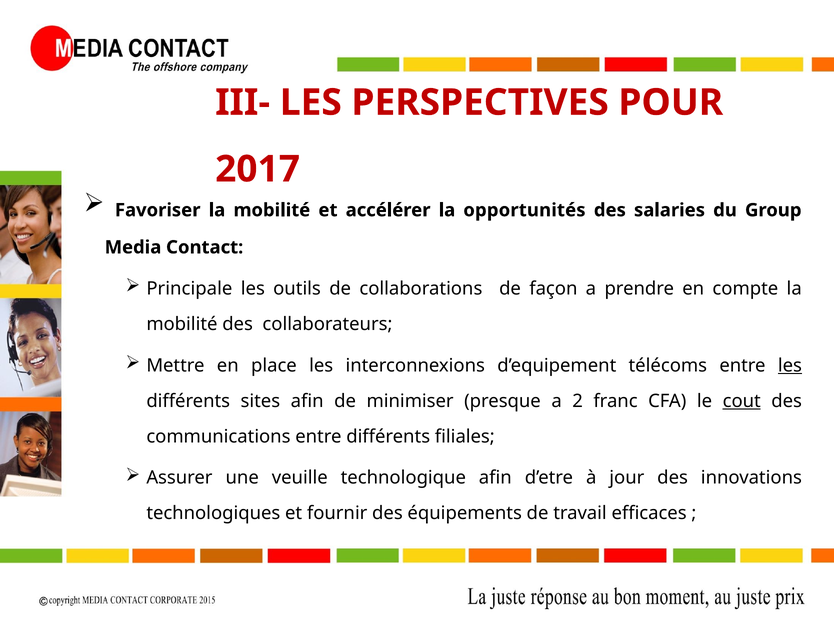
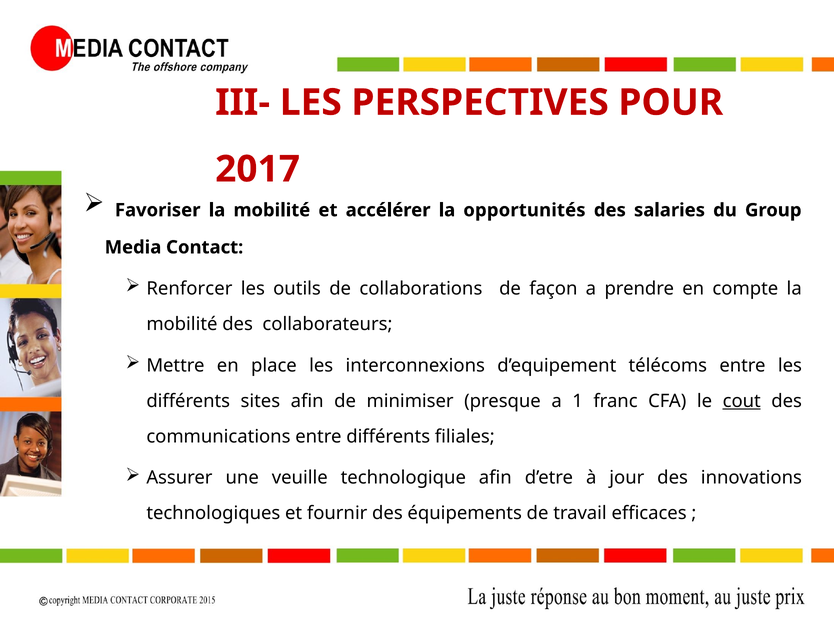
Principale: Principale -> Renforcer
les at (790, 366) underline: present -> none
2: 2 -> 1
